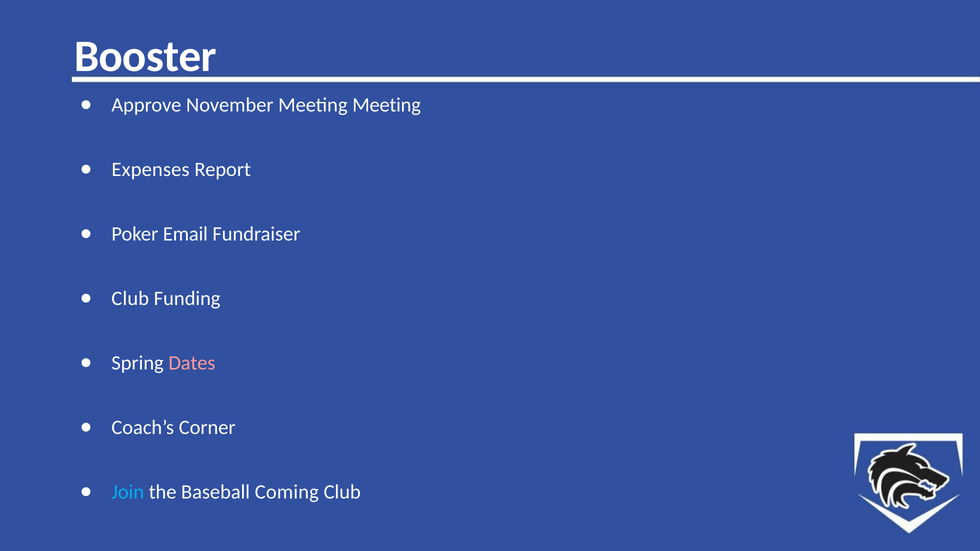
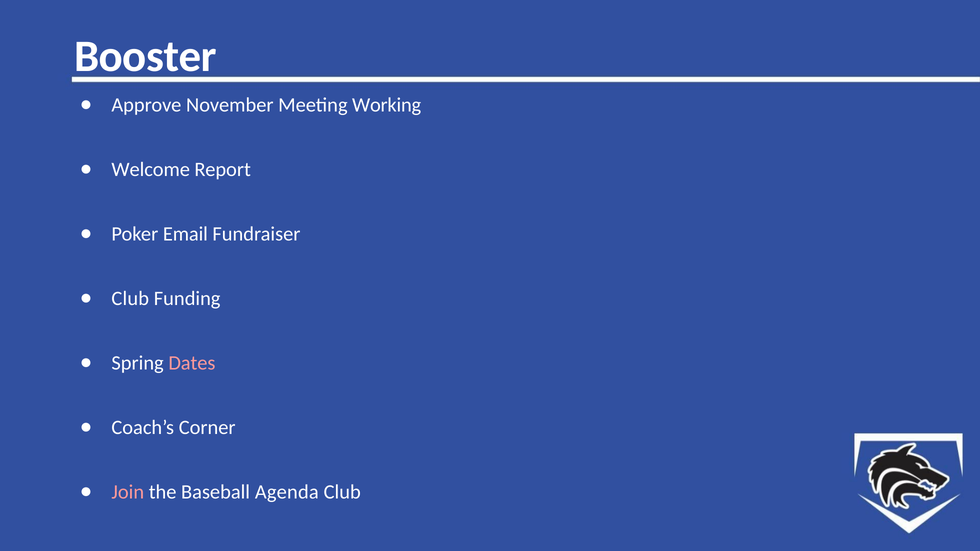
Meeting Meeting: Meeting -> Working
Expenses: Expenses -> Welcome
Join colour: light blue -> pink
Coming: Coming -> Agenda
